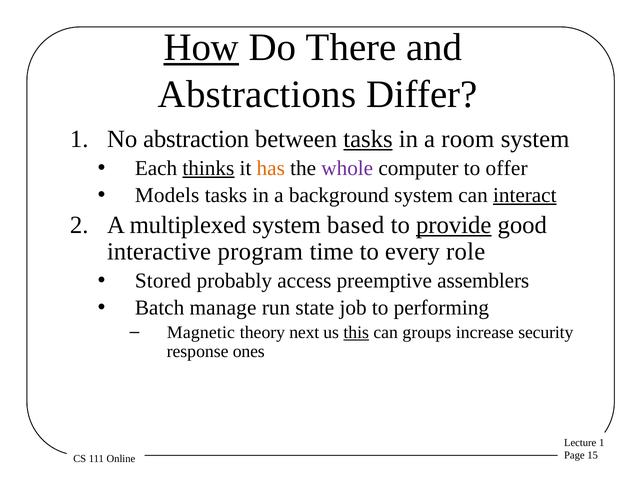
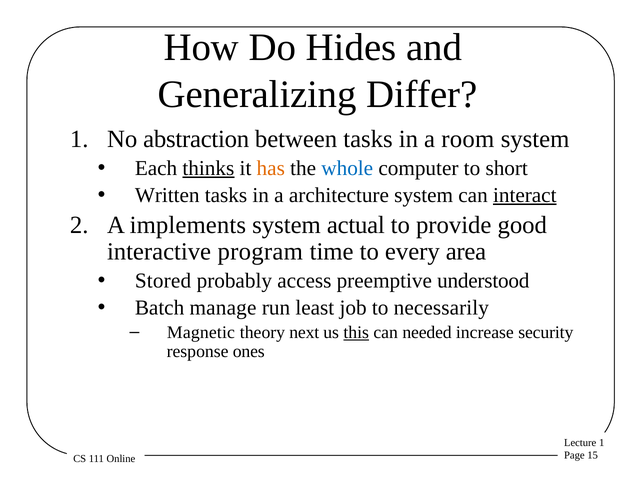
How underline: present -> none
There: There -> Hides
Abstractions: Abstractions -> Generalizing
tasks at (368, 139) underline: present -> none
whole colour: purple -> blue
offer: offer -> short
Models: Models -> Written
background: background -> architecture
multiplexed: multiplexed -> implements
based: based -> actual
provide underline: present -> none
role: role -> area
assemblers: assemblers -> understood
state: state -> least
performing: performing -> necessarily
groups: groups -> needed
